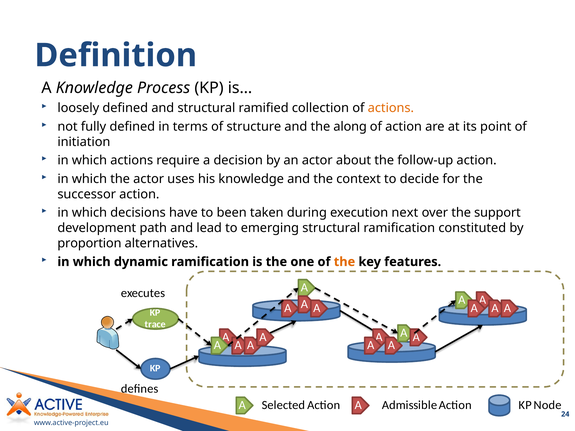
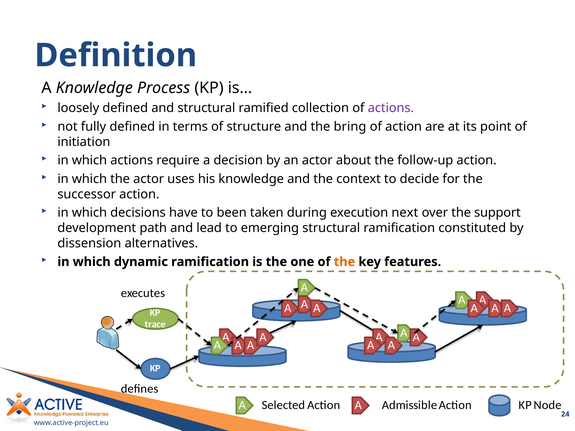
actions at (391, 108) colour: orange -> purple
along: along -> bring
proportion: proportion -> dissension
